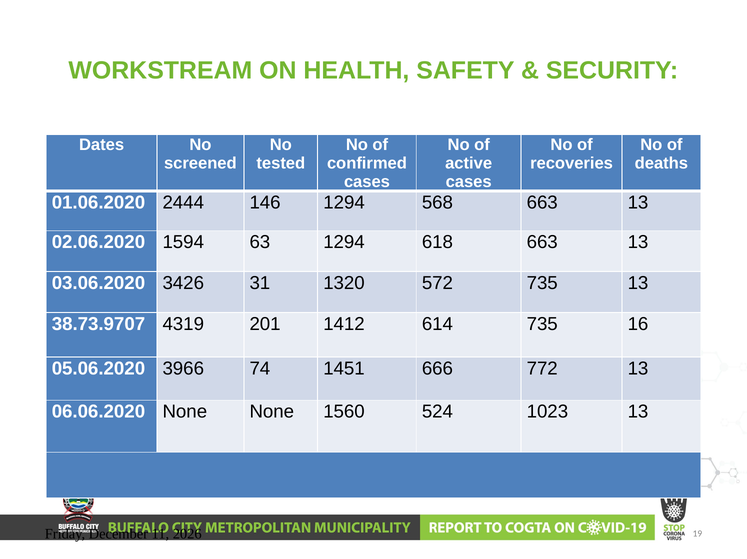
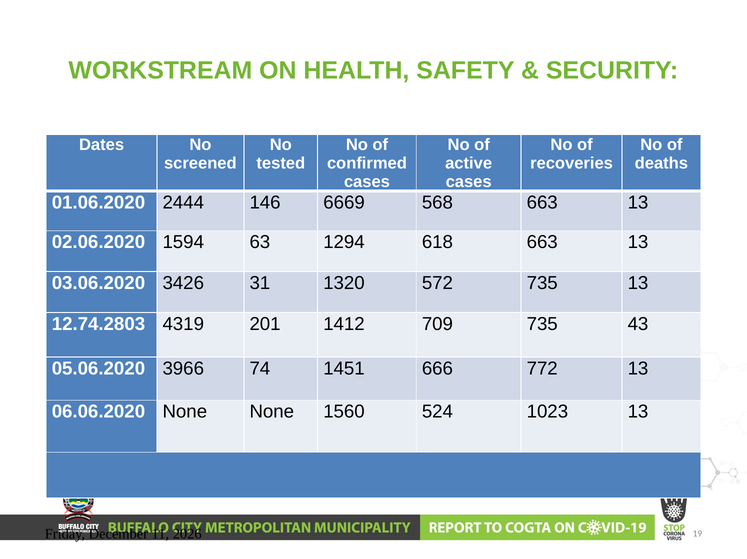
146 1294: 1294 -> 6669
38.73.9707: 38.73.9707 -> 12.74.2803
614: 614 -> 709
16: 16 -> 43
